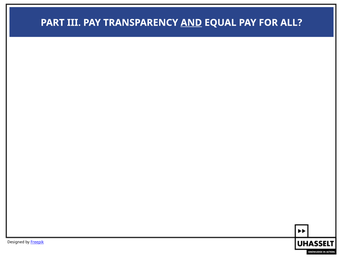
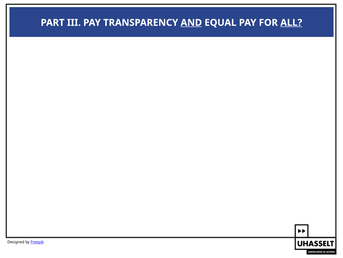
ALL underline: none -> present
